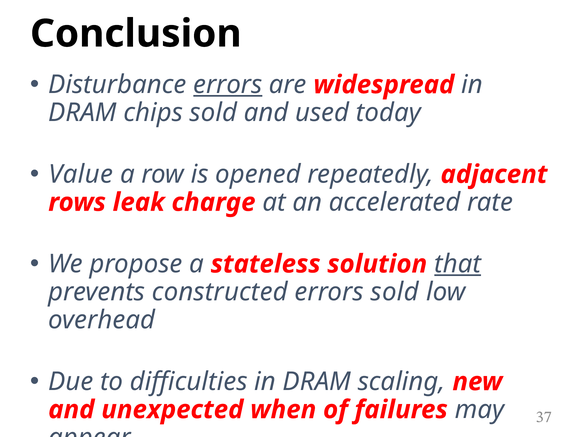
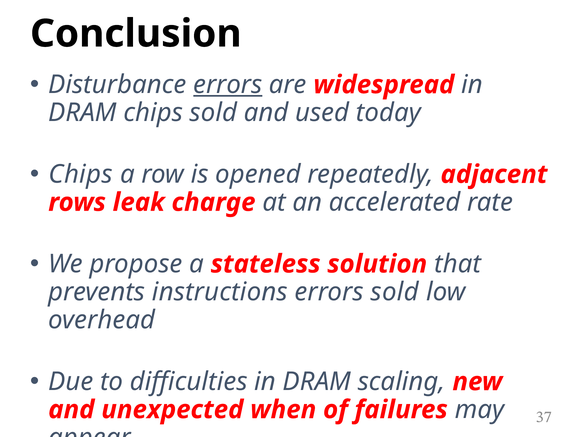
Value at (81, 174): Value -> Chips
that underline: present -> none
constructed: constructed -> instructions
